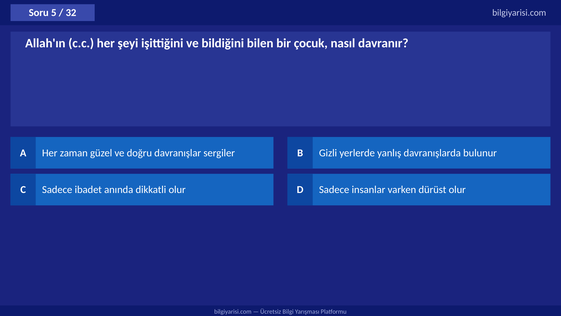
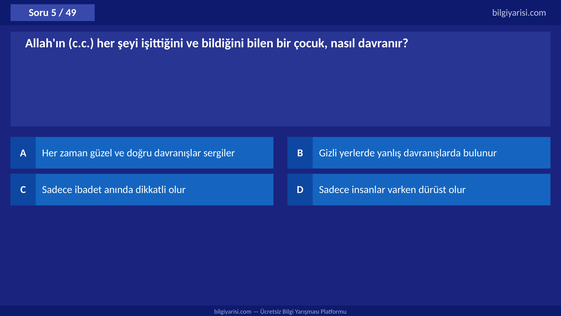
32: 32 -> 49
